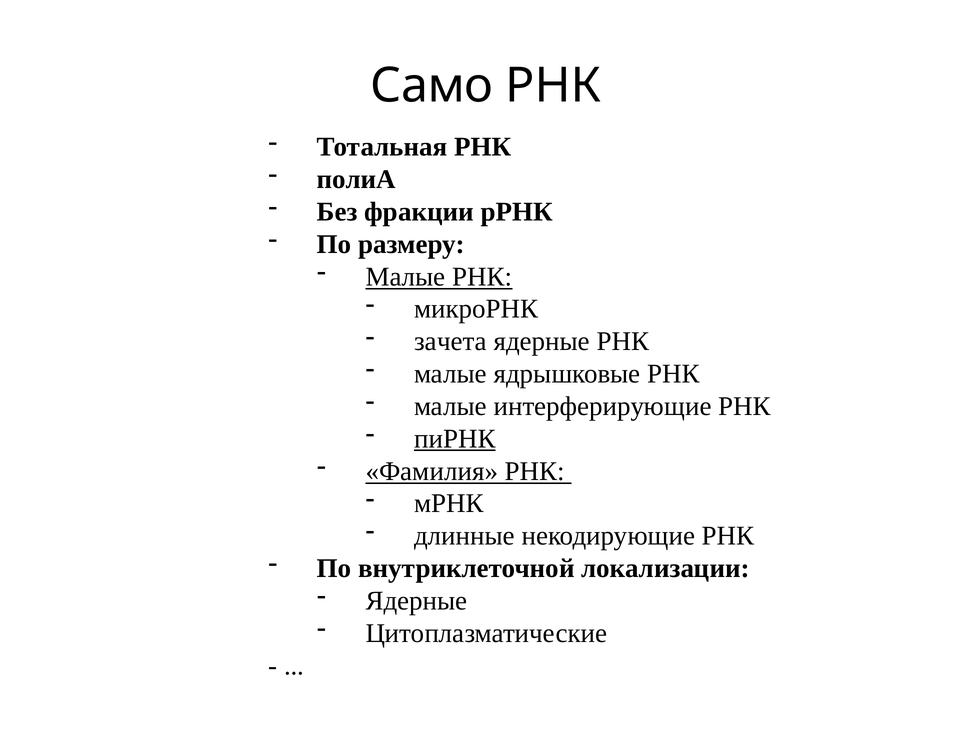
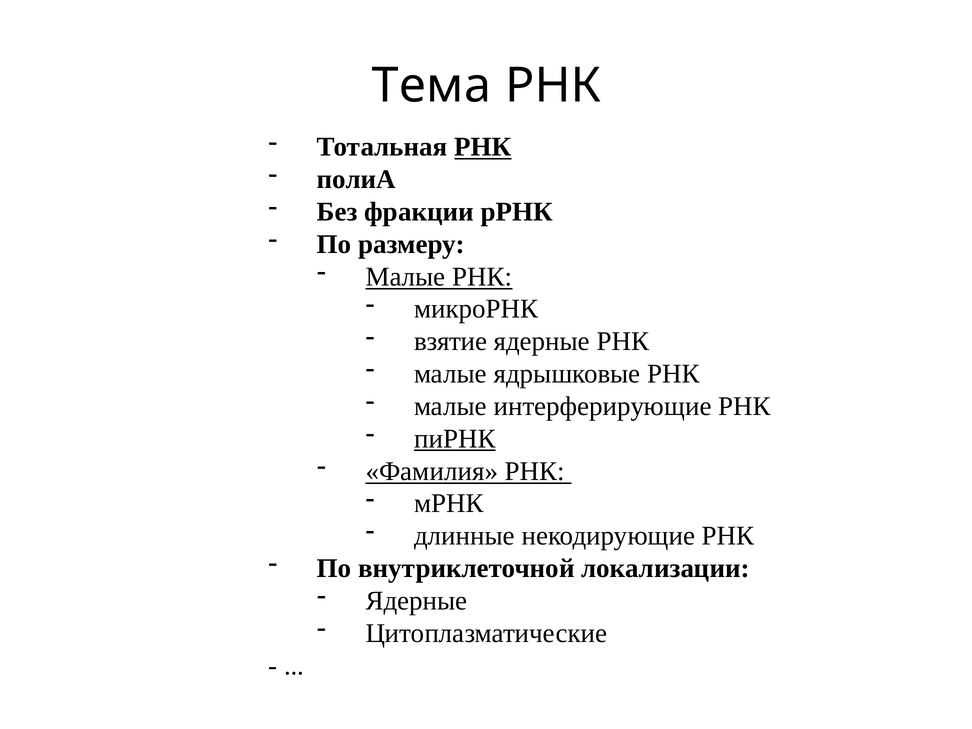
Само: Само -> Тема
РНК at (483, 147) underline: none -> present
зачета: зачета -> взятие
